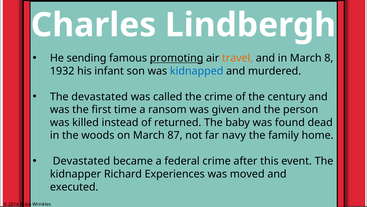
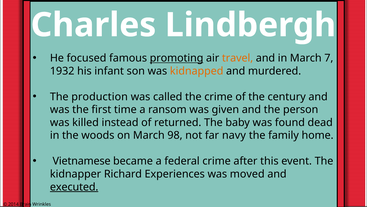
sending: sending -> focused
8: 8 -> 7
kidnapped colour: blue -> orange
The devastated: devastated -> production
87: 87 -> 98
Devastated at (81, 161): Devastated -> Vietnamese
executed underline: none -> present
